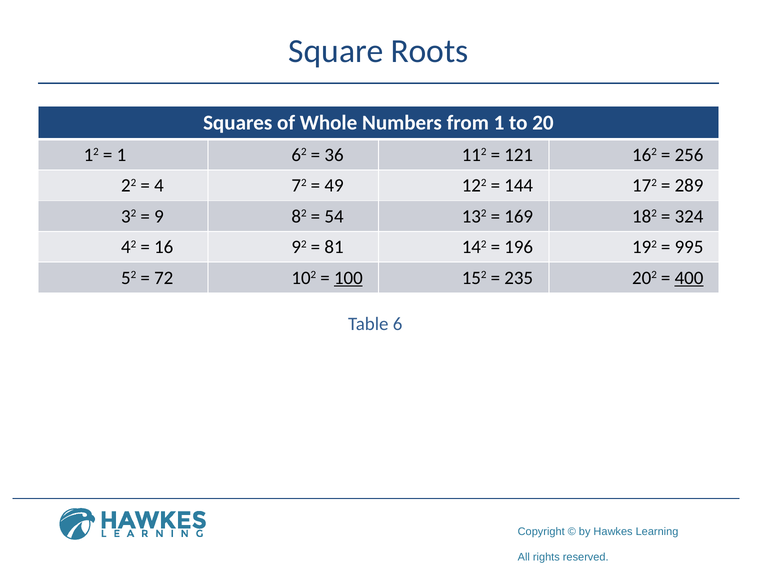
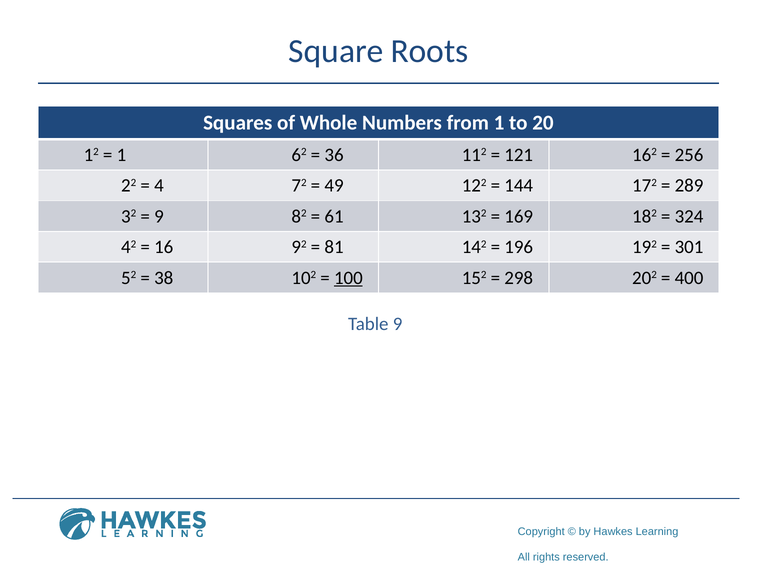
54: 54 -> 61
995: 995 -> 301
72 at (164, 278): 72 -> 38
235: 235 -> 298
400 underline: present -> none
Table 6: 6 -> 9
